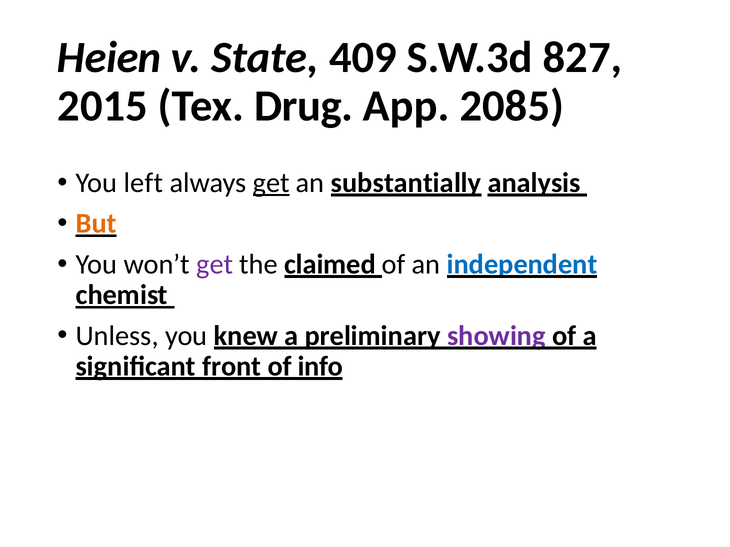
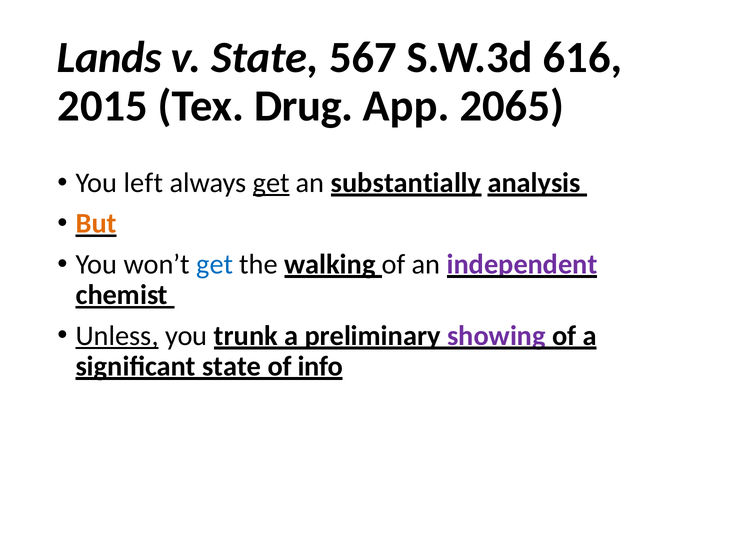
Heien: Heien -> Lands
409: 409 -> 567
827: 827 -> 616
2085: 2085 -> 2065
get at (215, 265) colour: purple -> blue
claimed: claimed -> walking
independent colour: blue -> purple
Unless underline: none -> present
knew: knew -> trunk
significant front: front -> state
